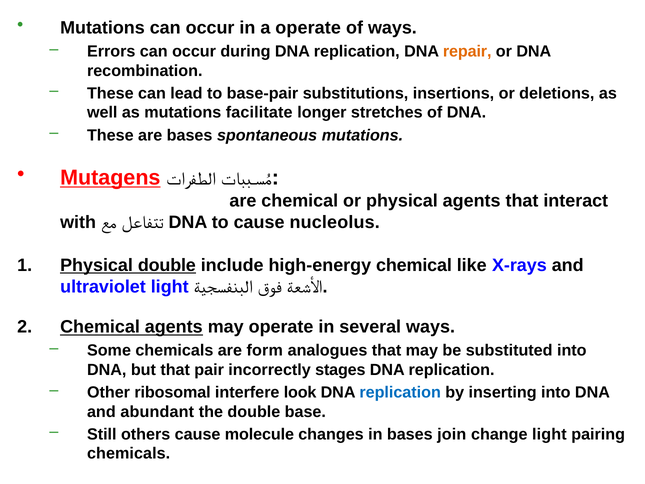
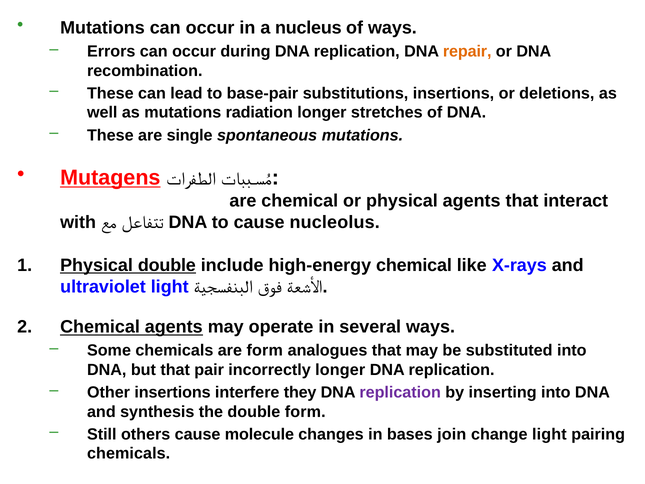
a operate: operate -> nucleus
facilitate: facilitate -> radiation
are bases: bases -> single
incorrectly stages: stages -> longer
Other ribosomal: ribosomal -> insertions
look: look -> they
replication at (400, 392) colour: blue -> purple
abundant: abundant -> synthesis
double base: base -> form
